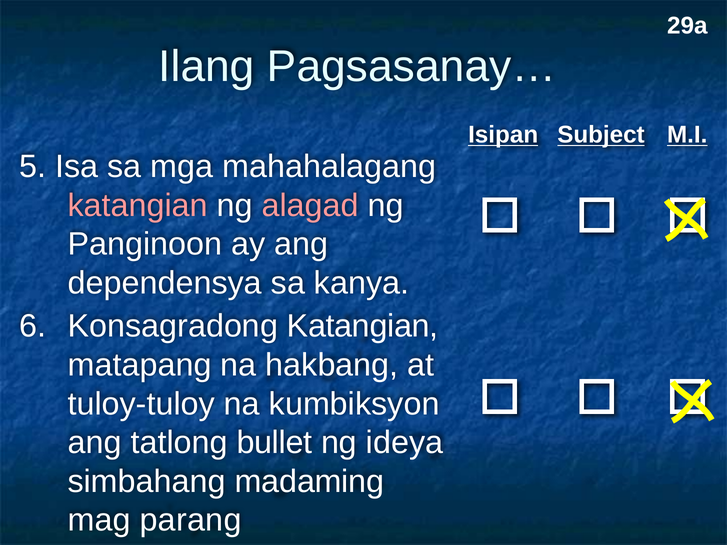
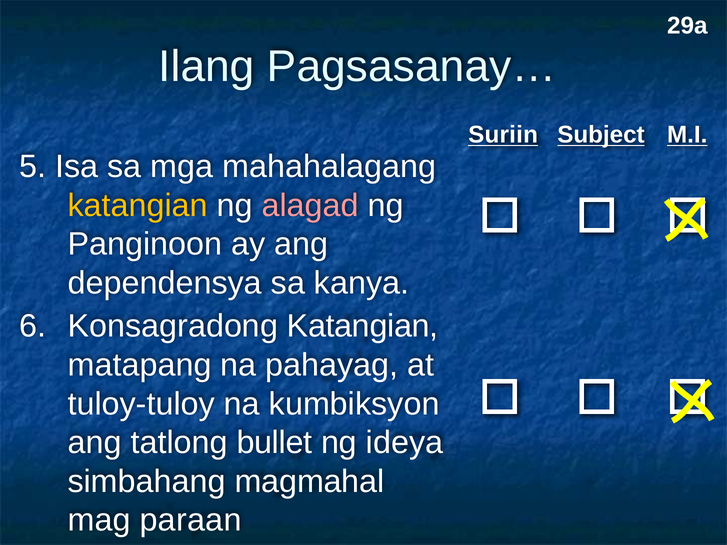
Isipan: Isipan -> Suriin
katangian at (138, 206) colour: pink -> yellow
hakbang: hakbang -> pahayag
madaming: madaming -> magmahal
parang: parang -> paraan
